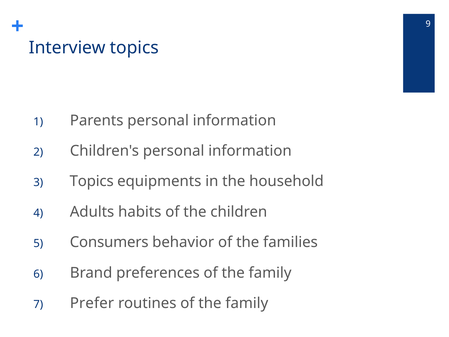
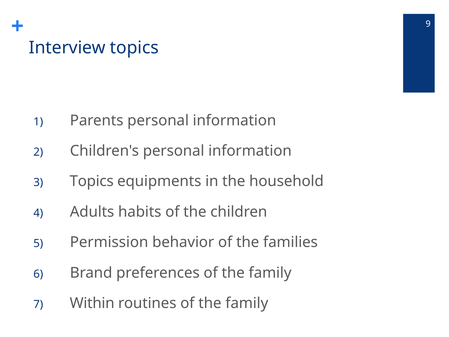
Consumers: Consumers -> Permission
Prefer: Prefer -> Within
